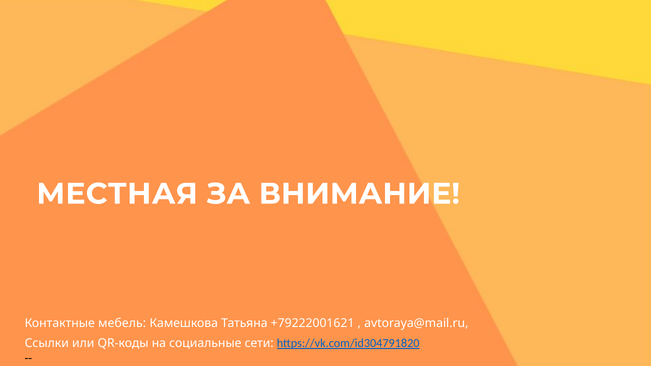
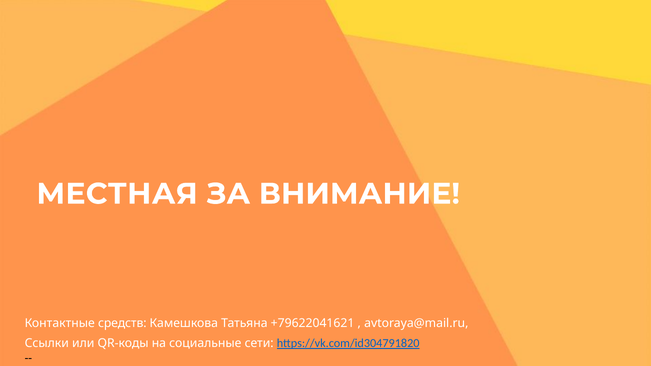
мебель: мебель -> средств
+79222001621: +79222001621 -> +79622041621
